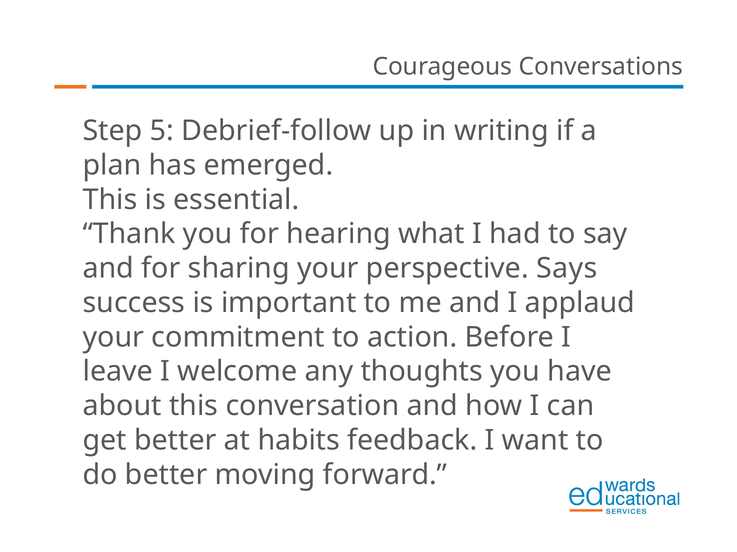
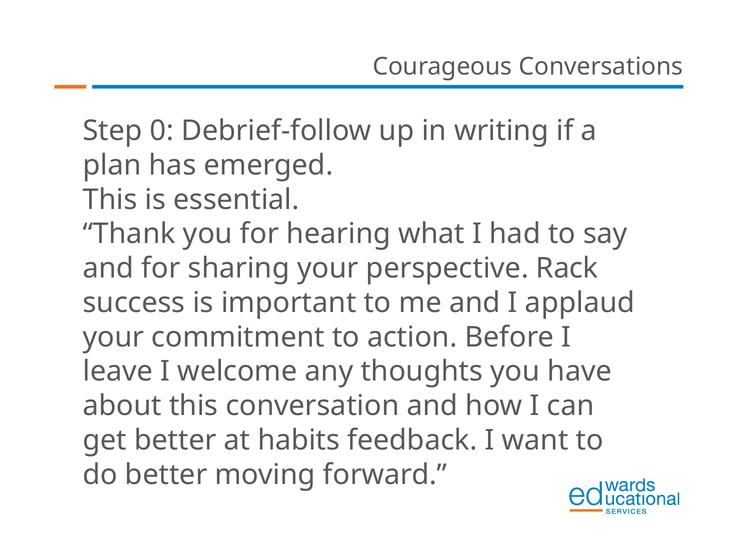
5: 5 -> 0
Says: Says -> Rack
